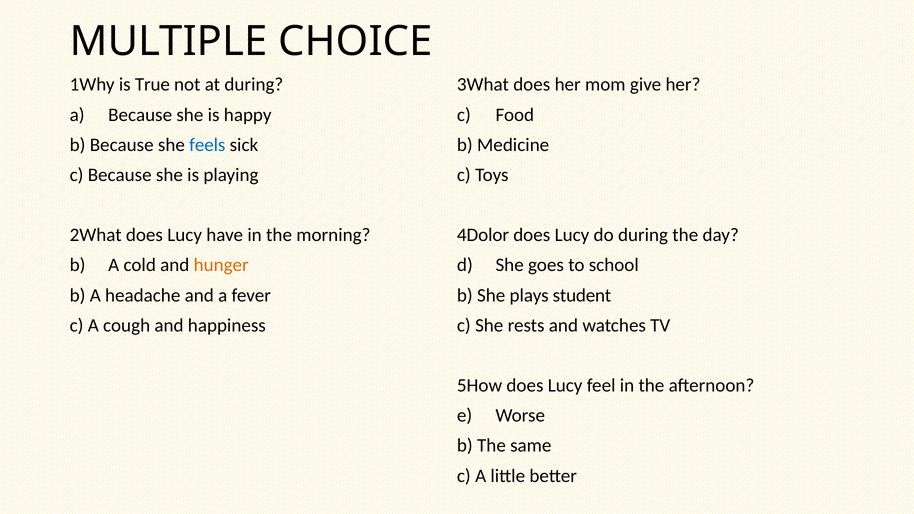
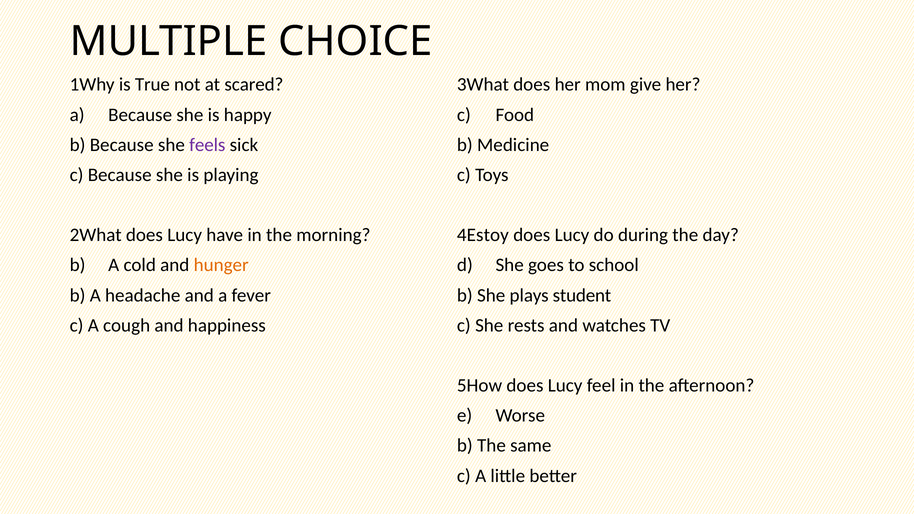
at during: during -> scared
feels colour: blue -> purple
4Dolor: 4Dolor -> 4Estoy
